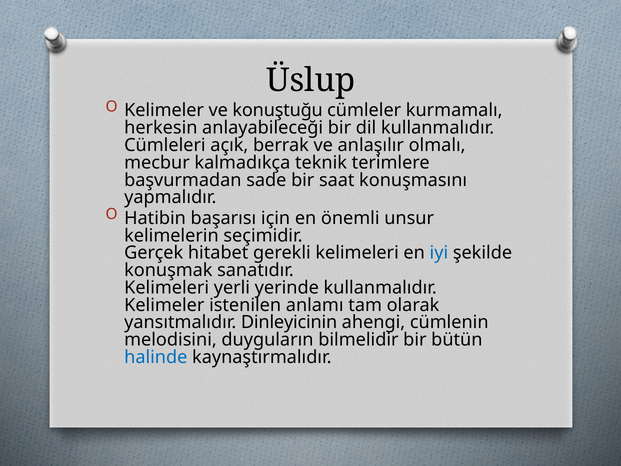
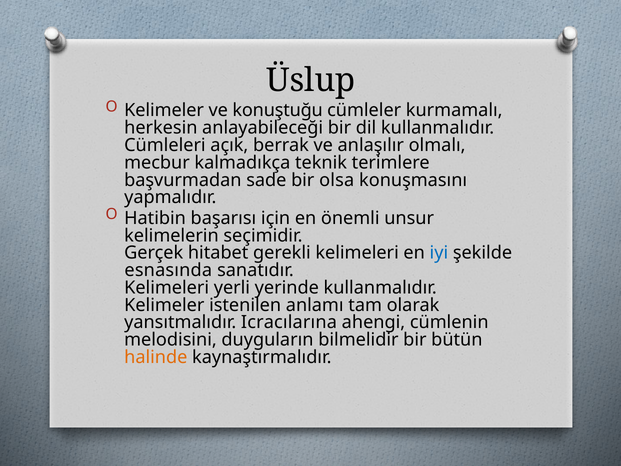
saat: saat -> olsa
konuşmak: konuşmak -> esnasında
Dinleyicinin: Dinleyicinin -> Icracılarına
halinde colour: blue -> orange
